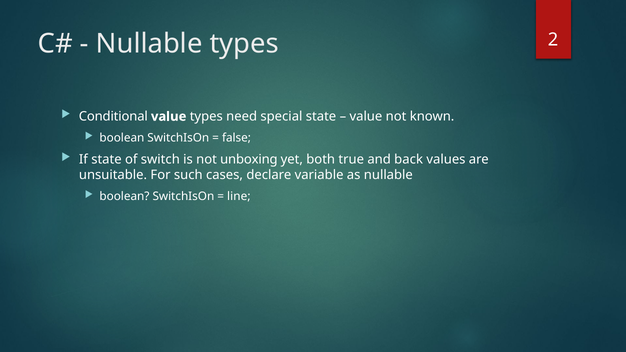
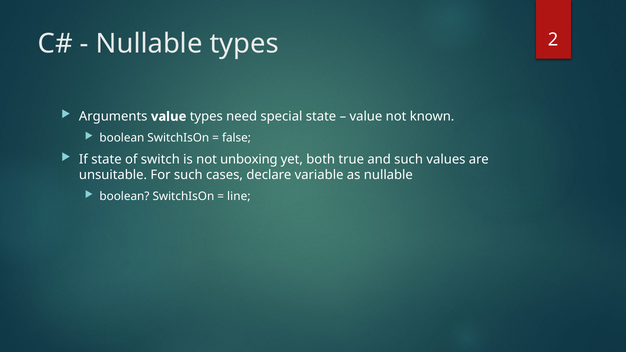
Conditional: Conditional -> Arguments
and back: back -> such
